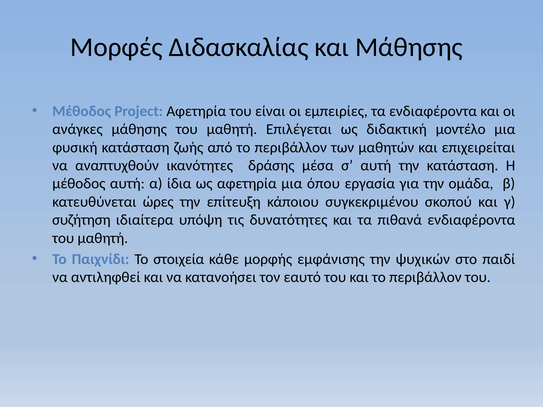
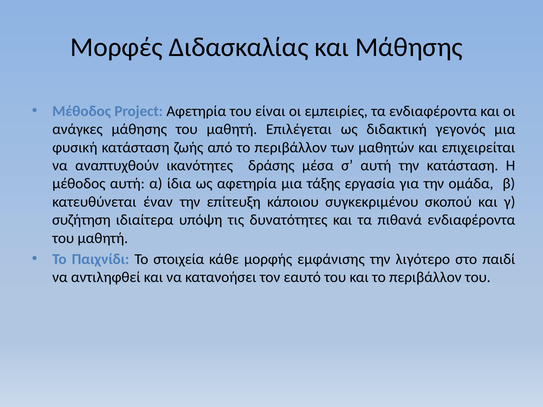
μοντέλο: μοντέλο -> γεγονός
όπου: όπου -> τάξης
ώρες: ώρες -> έναν
ψυχικών: ψυχικών -> λιγότερο
